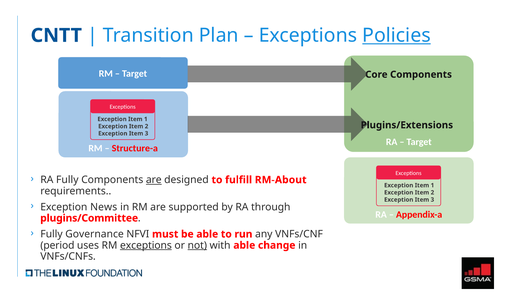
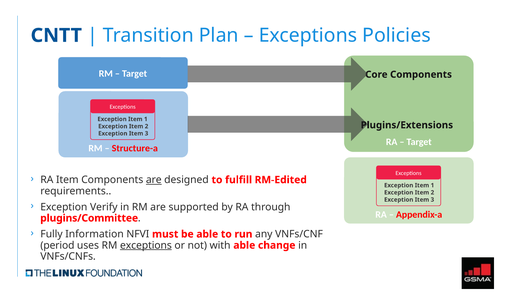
Policies underline: present -> none
RA Fully: Fully -> Item
RM-About: RM-About -> RM-Edited
News: News -> Verify
Governance: Governance -> Information
not underline: present -> none
